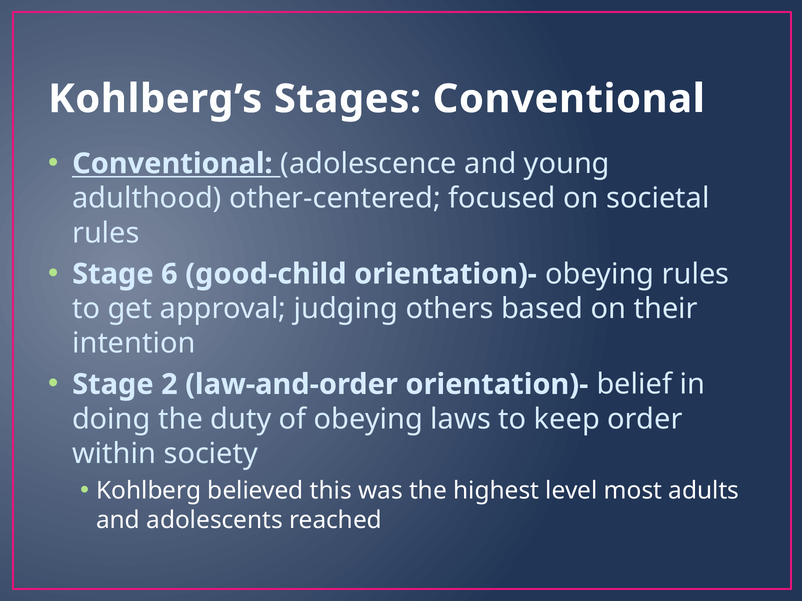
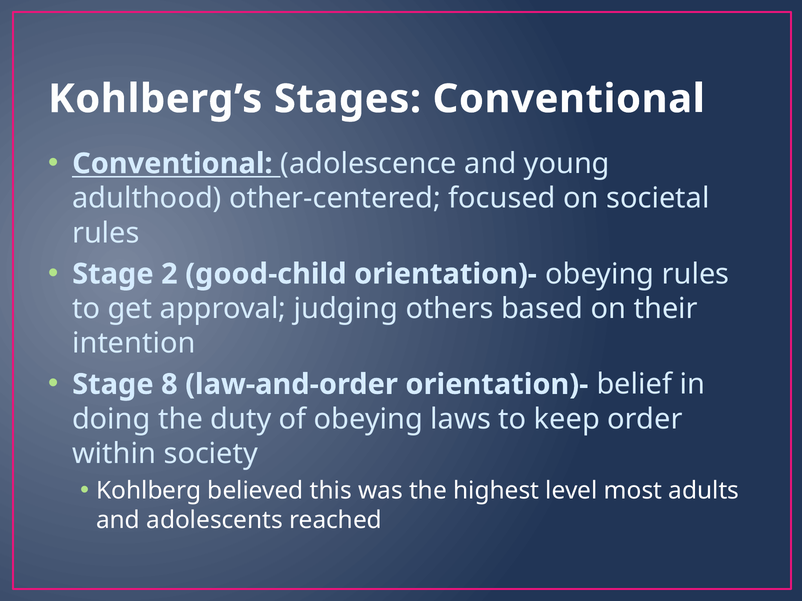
6: 6 -> 2
2: 2 -> 8
